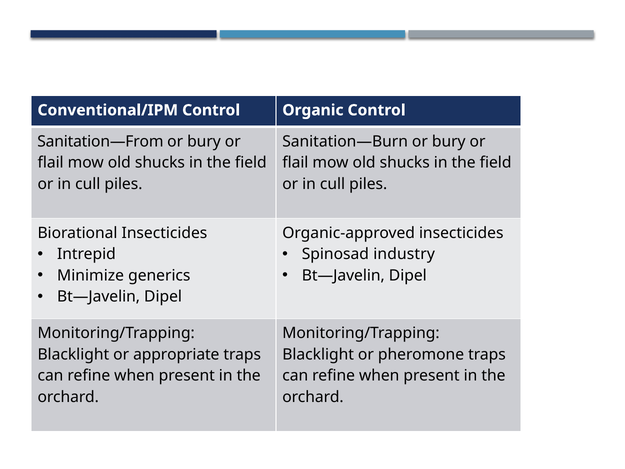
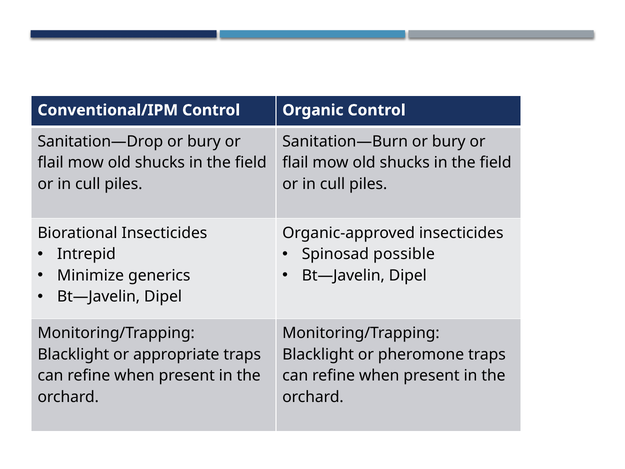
Sanitation—From: Sanitation—From -> Sanitation—Drop
industry: industry -> possible
